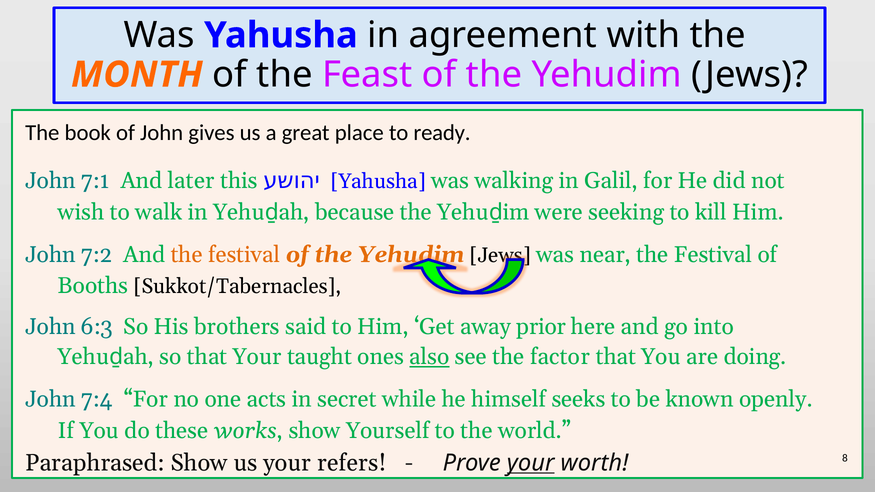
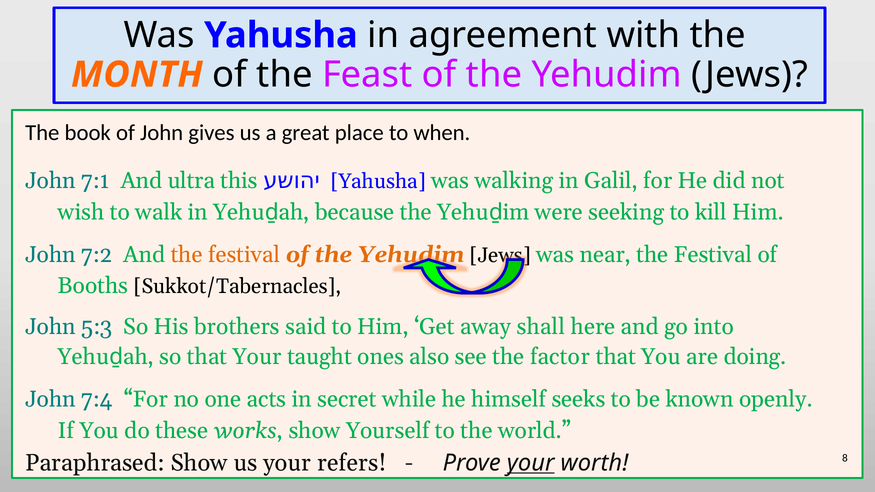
ready: ready -> when
later: later -> ultra
6:3: 6:3 -> 5:3
prior: prior -> shall
also underline: present -> none
